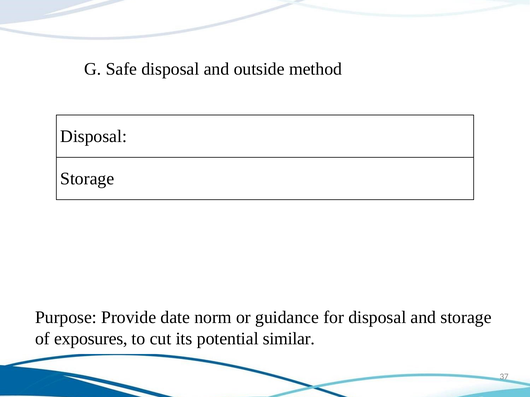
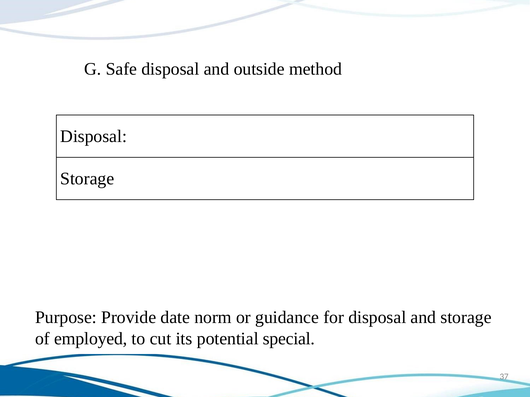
exposures: exposures -> employed
similar: similar -> special
